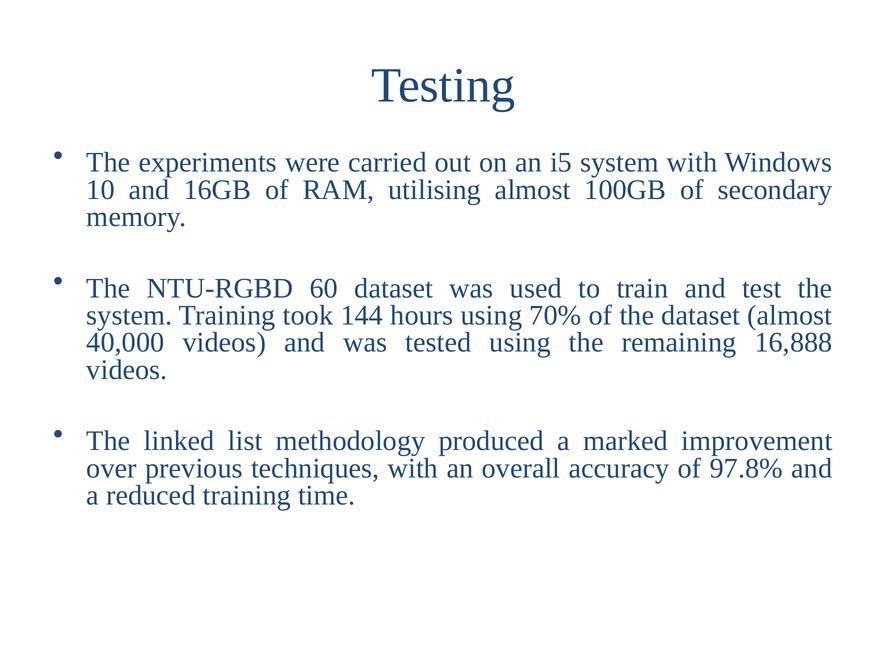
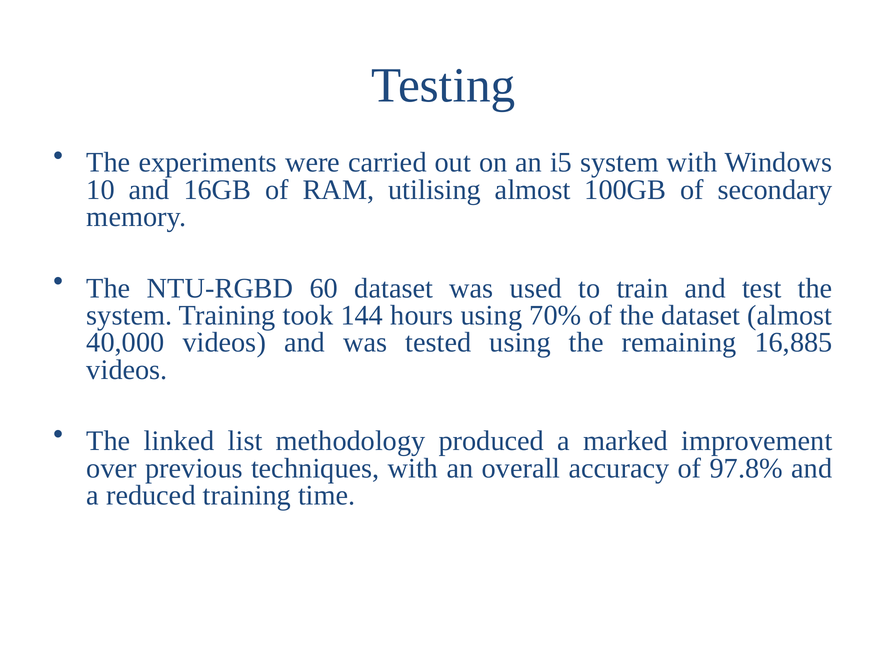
16,888: 16,888 -> 16,885
